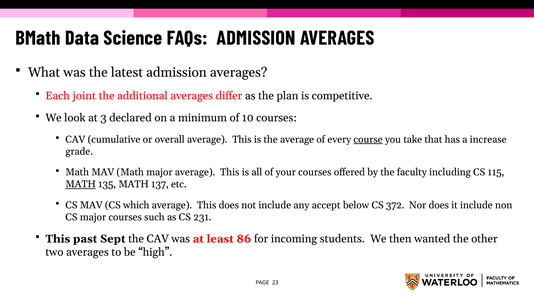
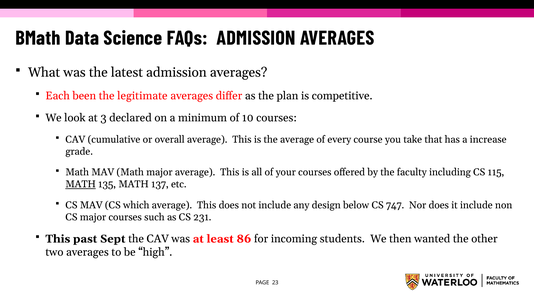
joint: joint -> been
additional: additional -> legitimate
course underline: present -> none
accept: accept -> design
372: 372 -> 747
